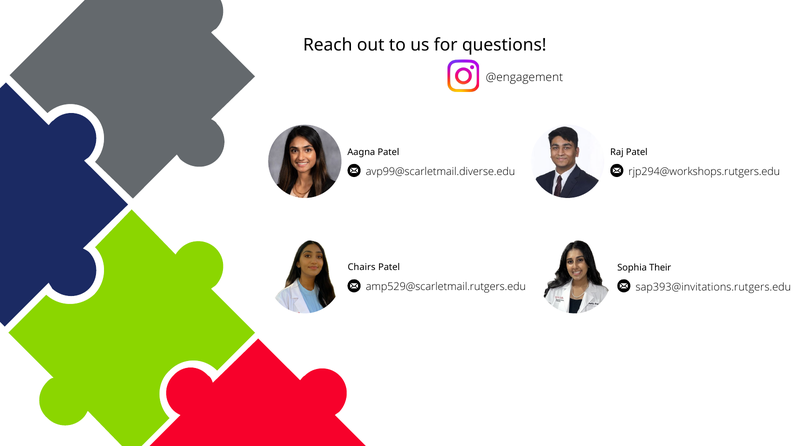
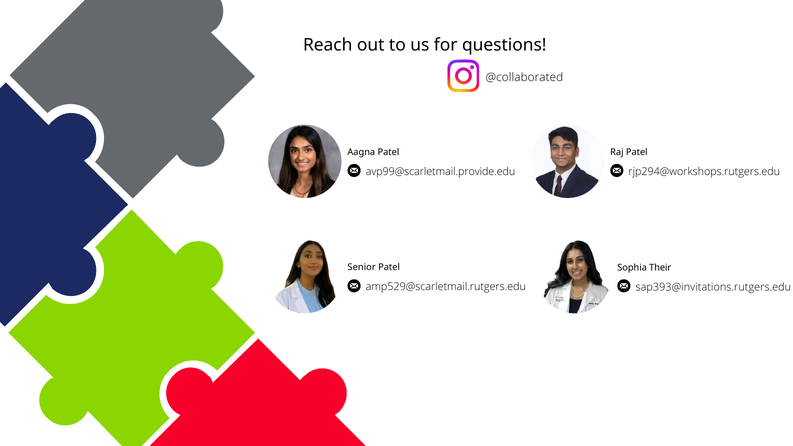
@engagement: @engagement -> @collaborated
avp99@scarletmail.diverse.edu: avp99@scarletmail.diverse.edu -> avp99@scarletmail.provide.edu
Chairs: Chairs -> Senior
